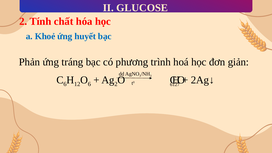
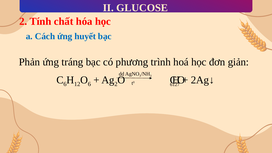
Khoẻ: Khoẻ -> Cách
